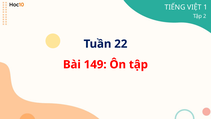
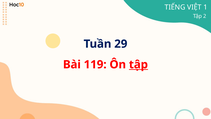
22: 22 -> 29
149: 149 -> 119
tập at (138, 64) underline: none -> present
